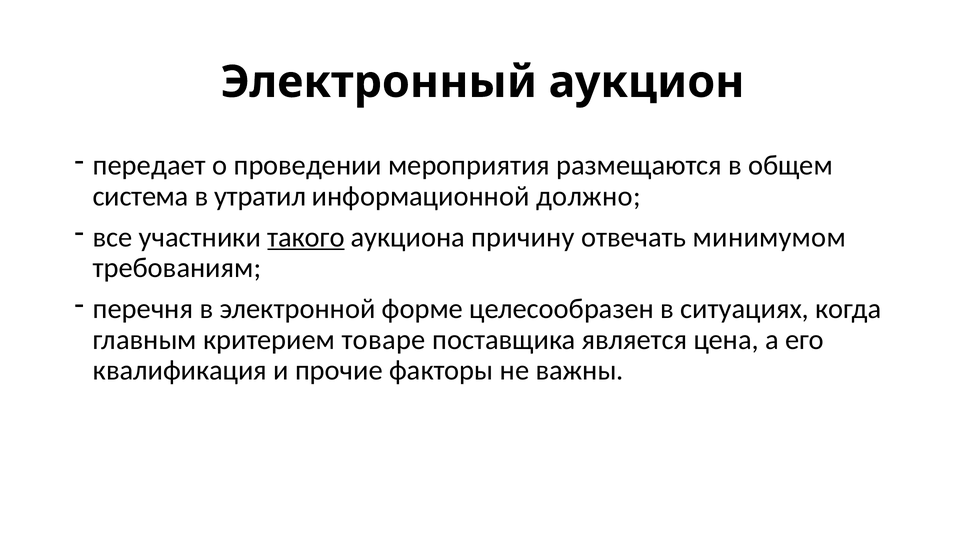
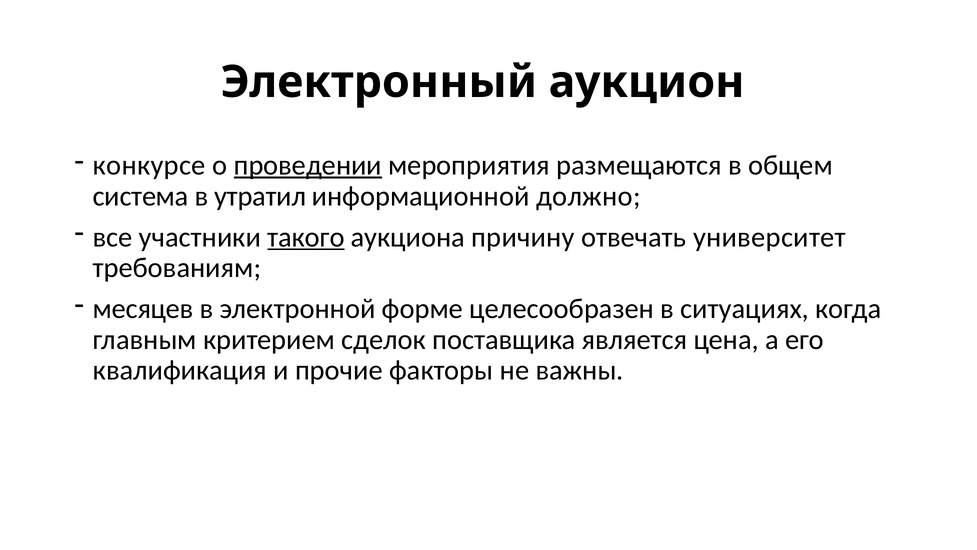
передает: передает -> конкурсе
проведении underline: none -> present
минимумом: минимумом -> университет
перечня: перечня -> месяцев
товаре: товаре -> сделок
